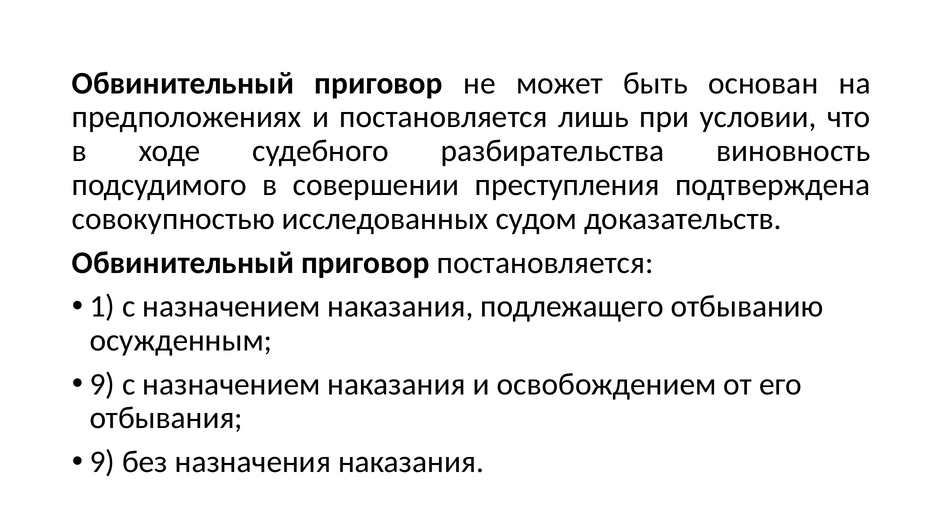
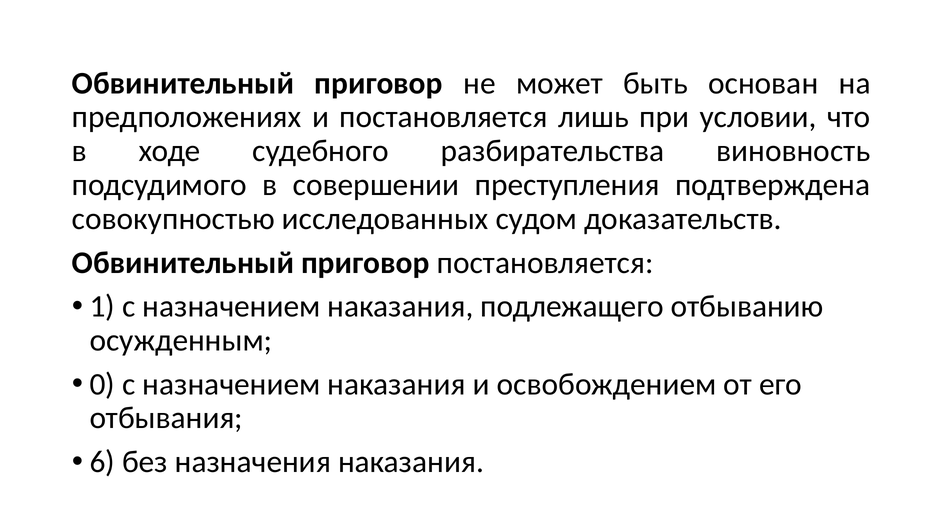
9 at (102, 384): 9 -> 0
9 at (102, 462): 9 -> 6
